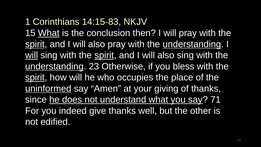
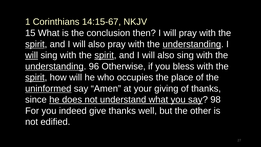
14:15-83: 14:15-83 -> 14:15-67
What at (49, 33) underline: present -> none
23: 23 -> 96
71: 71 -> 98
